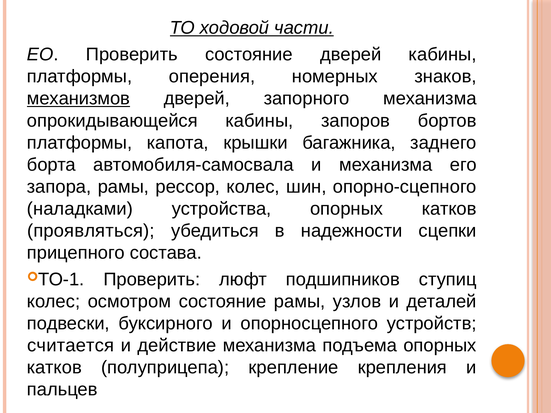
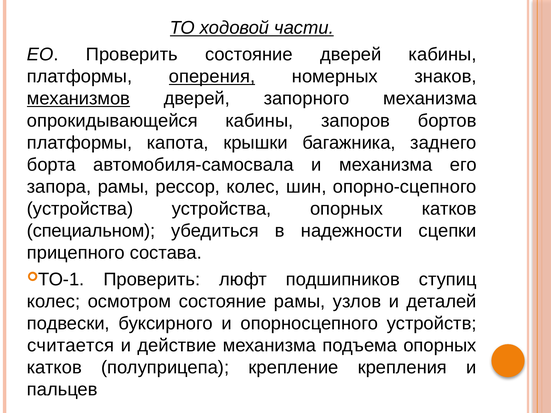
оперения underline: none -> present
наладками at (80, 209): наладками -> устройства
проявляться: проявляться -> специальном
